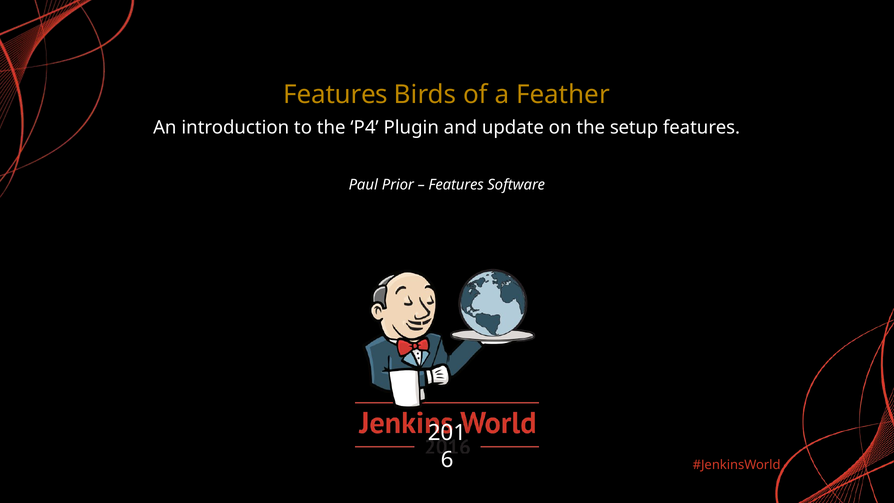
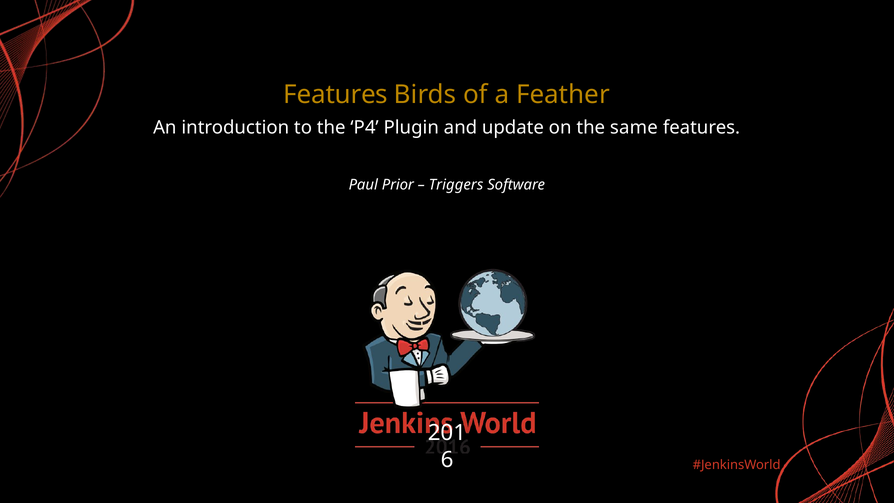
setup: setup -> same
Features at (456, 185): Features -> Triggers
